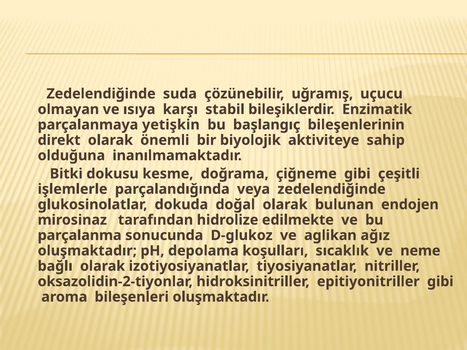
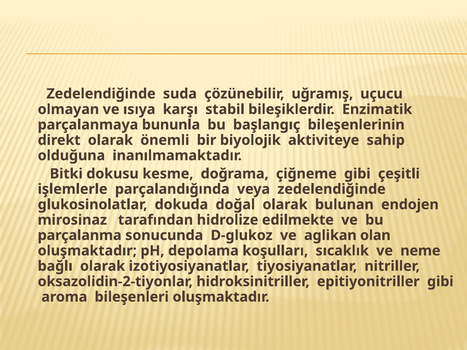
yetişkin: yetişkin -> bununla
ağız: ağız -> olan
